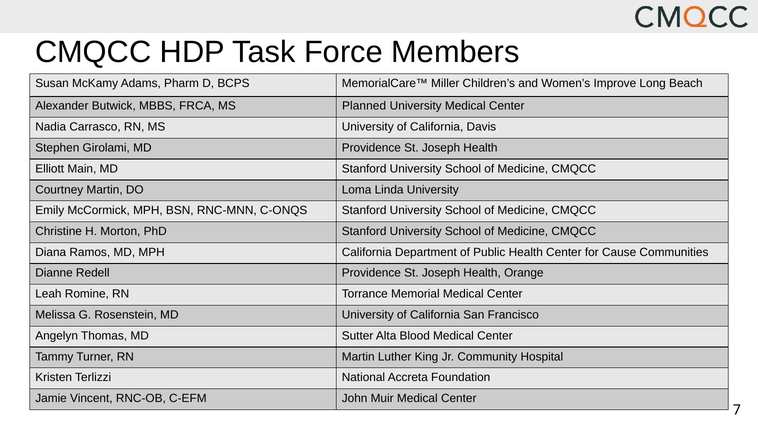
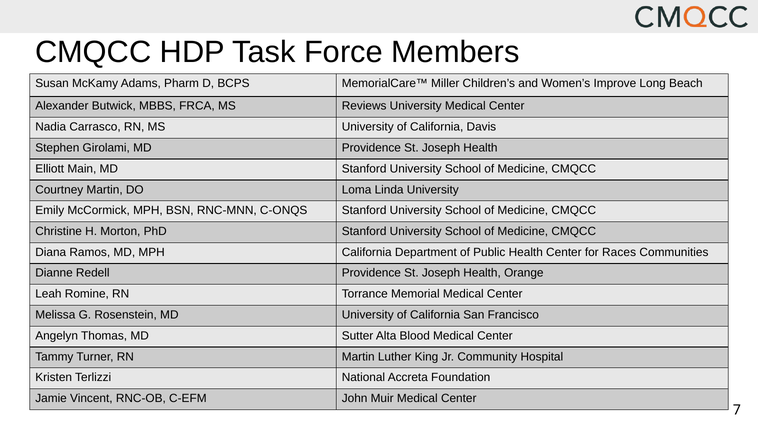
Planned: Planned -> Reviews
Cause: Cause -> Races
